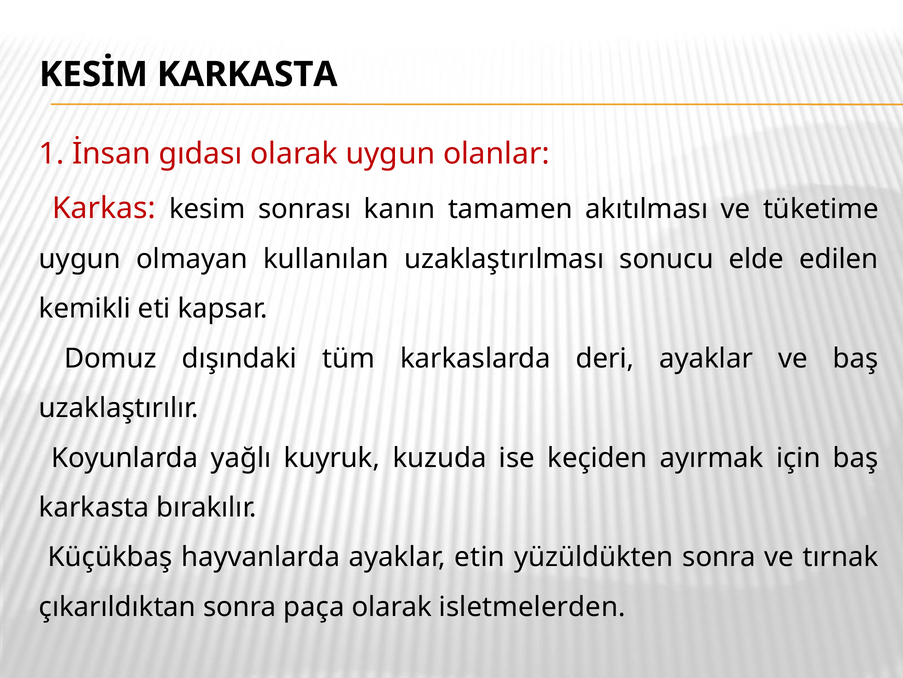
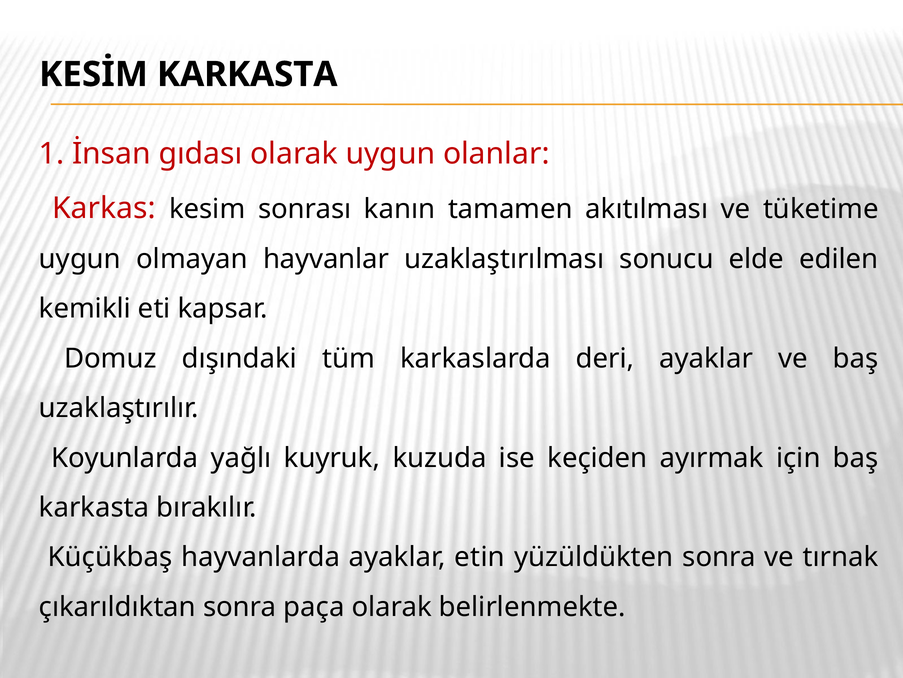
kullanılan: kullanılan -> hayvanlar
isletmelerden: isletmelerden -> belirlenmekte
